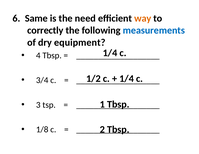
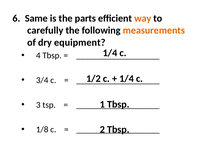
need: need -> parts
correctly: correctly -> carefully
measurements colour: blue -> orange
